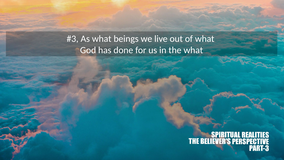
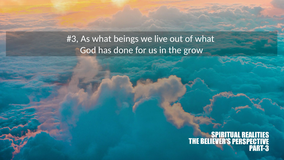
the what: what -> grow
